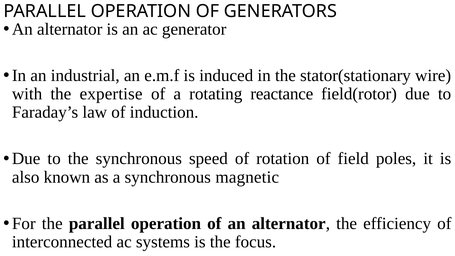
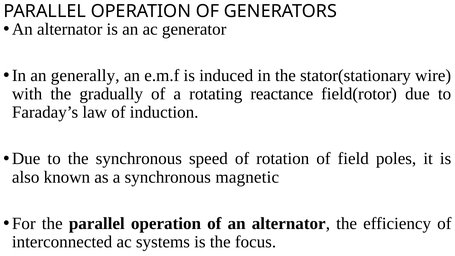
industrial: industrial -> generally
expertise: expertise -> gradually
